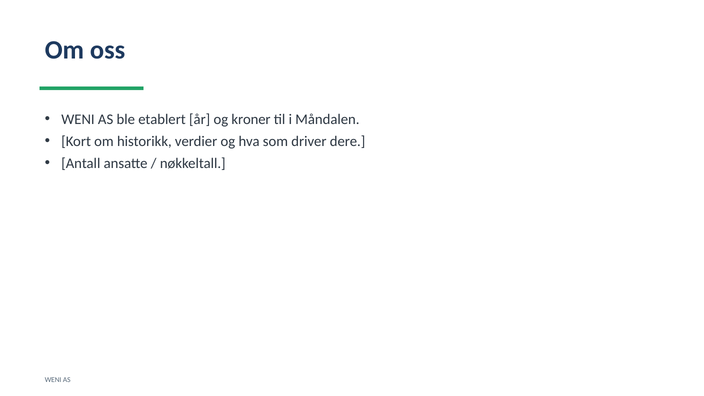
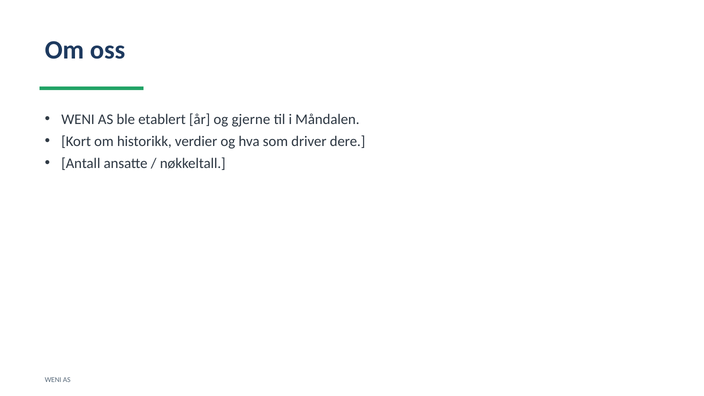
kroner: kroner -> gjerne
